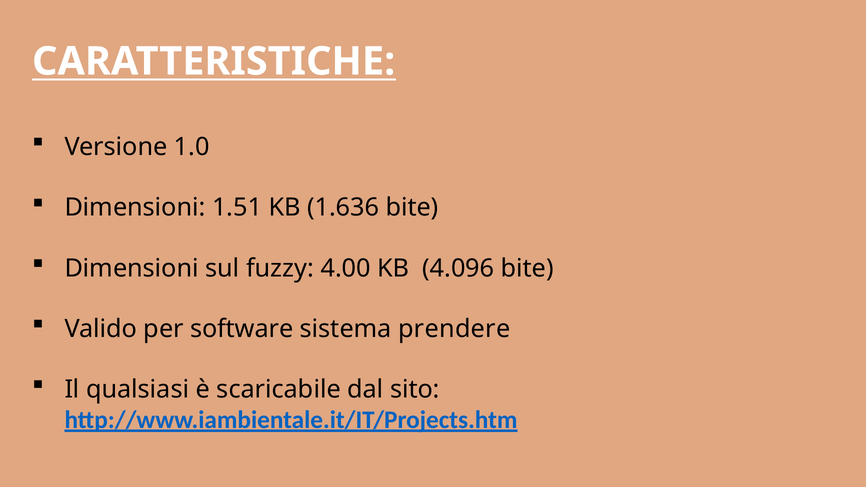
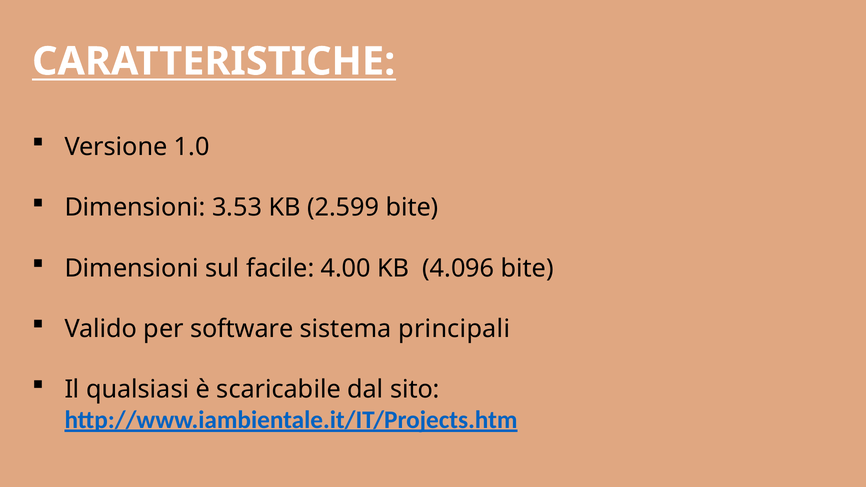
1.51: 1.51 -> 3.53
1.636: 1.636 -> 2.599
fuzzy: fuzzy -> facile
prendere: prendere -> principali
